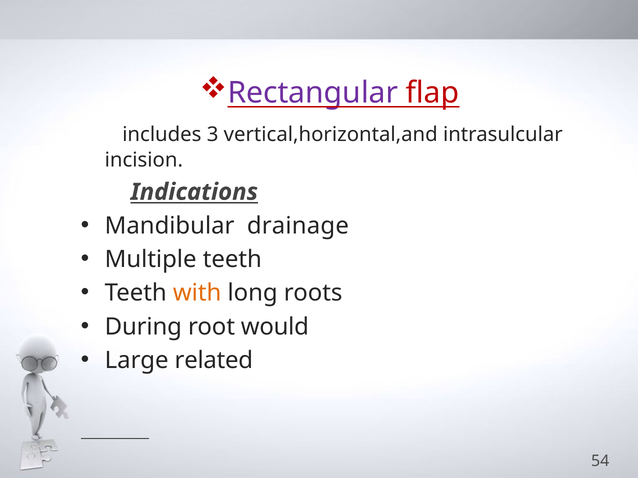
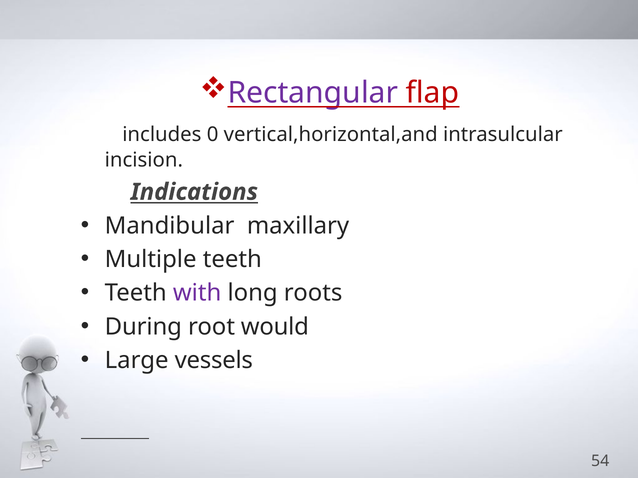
3: 3 -> 0
drainage: drainage -> maxillary
with colour: orange -> purple
related: related -> vessels
